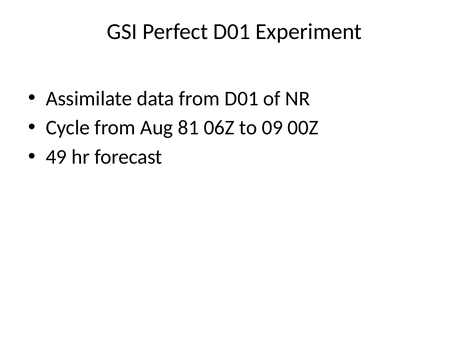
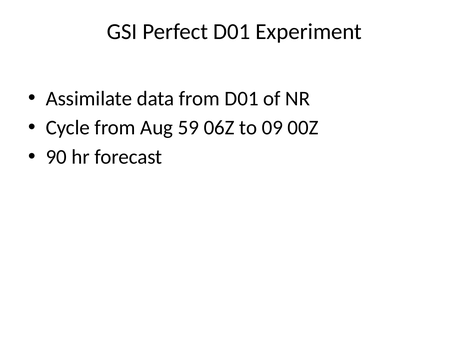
81: 81 -> 59
49: 49 -> 90
